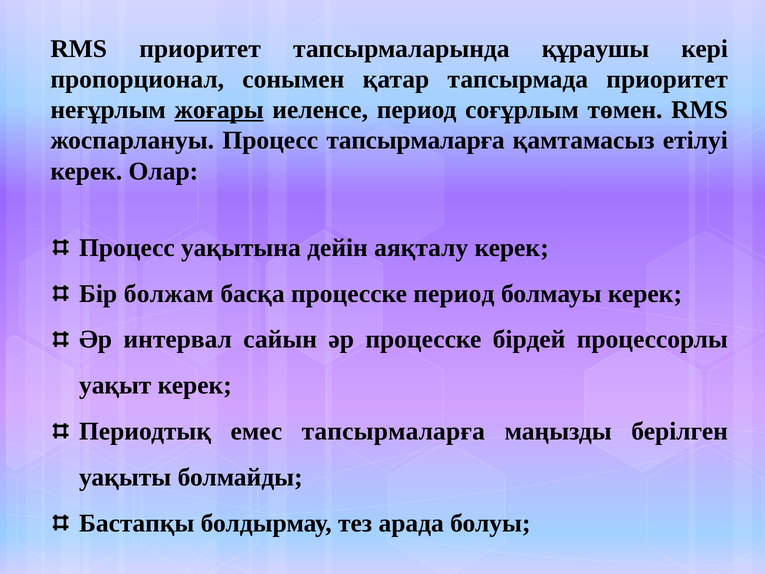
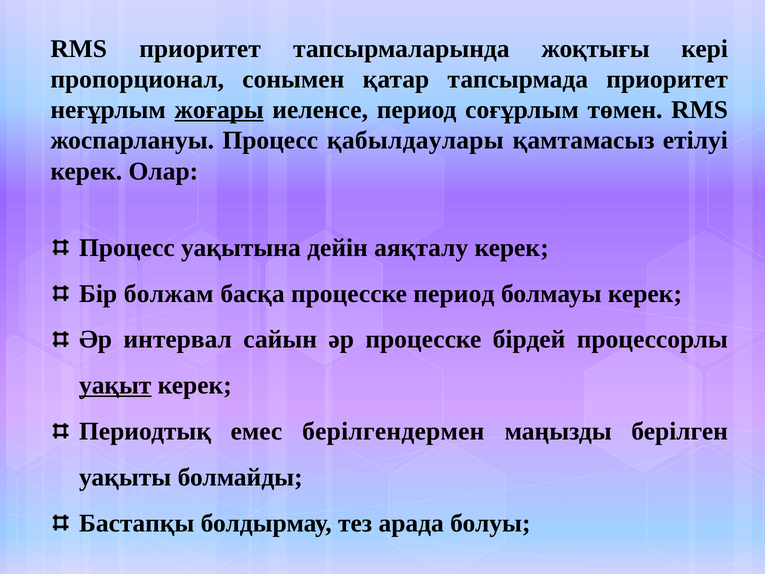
құраушы: құраушы -> жоқтығы
Процесс тапсырмаларға: тапсырмаларға -> қабылдаулары
уақыт underline: none -> present
емес тапсырмаларға: тапсырмаларға -> берілгендермен
